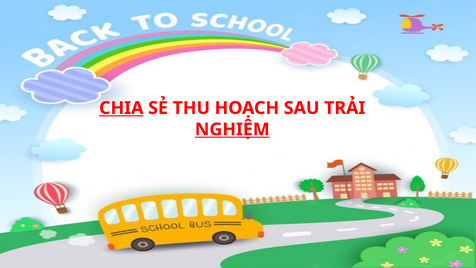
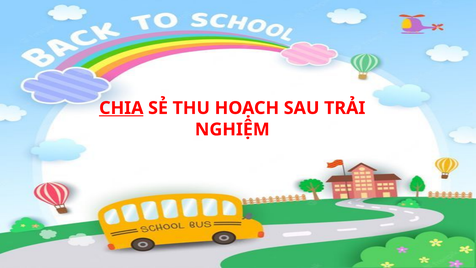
NGHIỆM underline: present -> none
